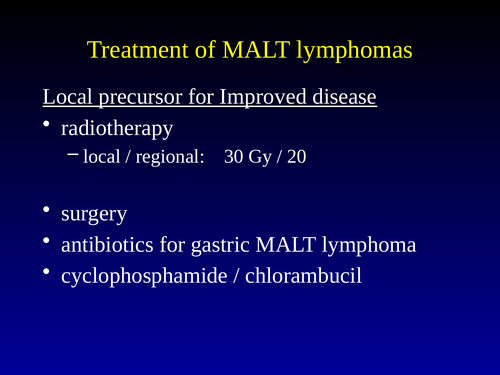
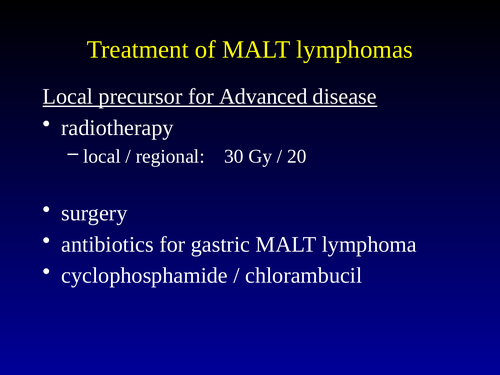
Improved: Improved -> Advanced
